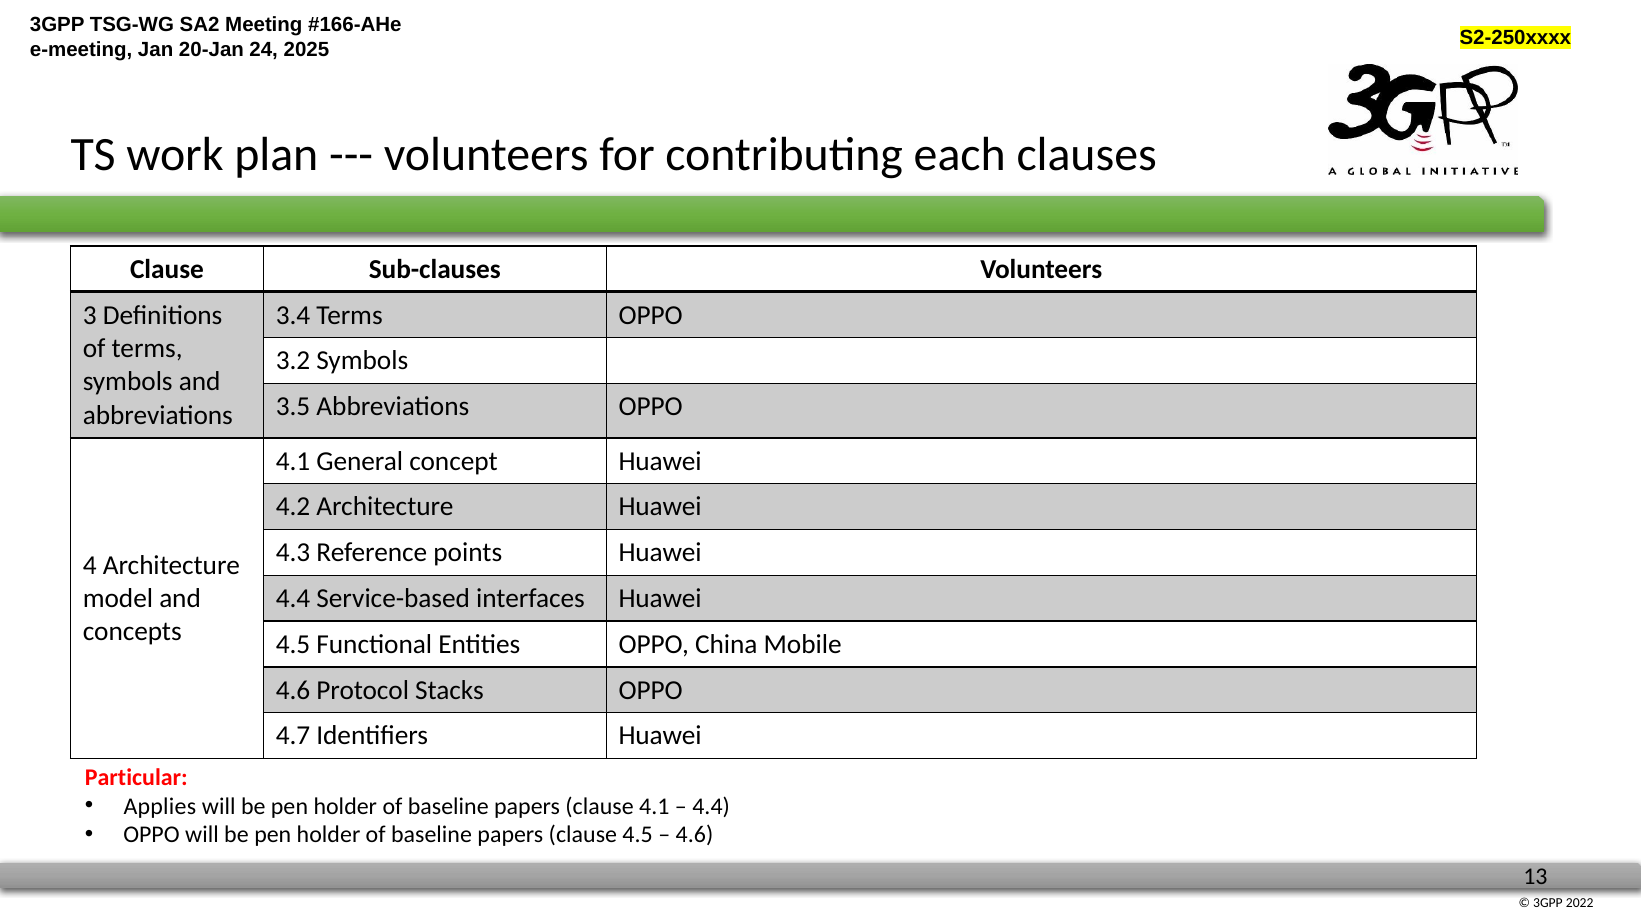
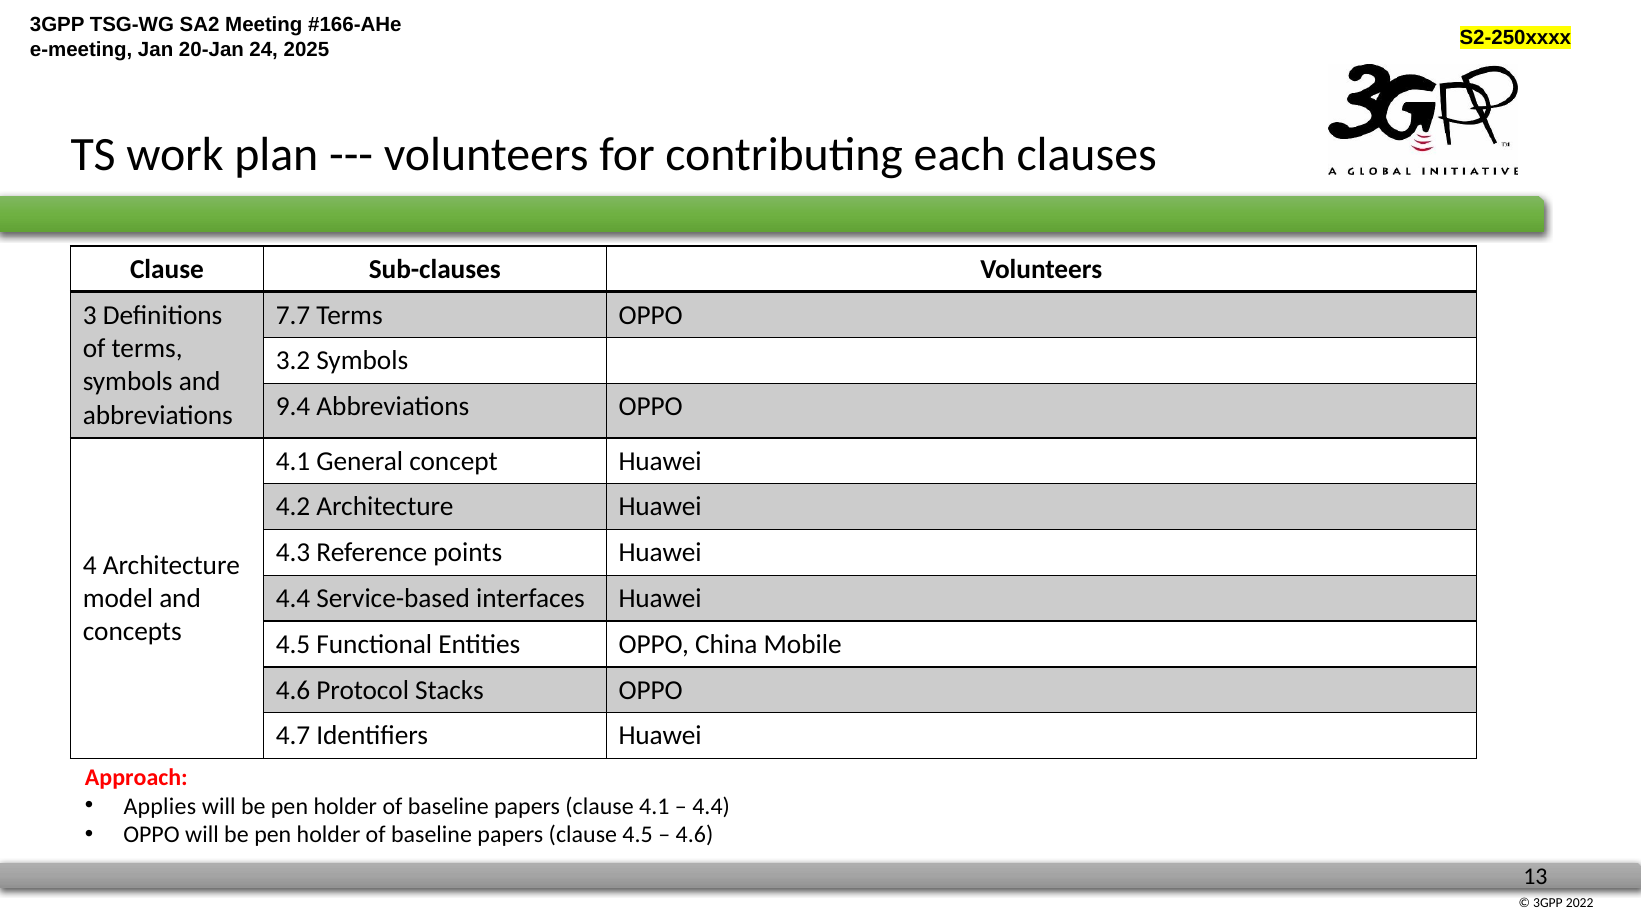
3.4: 3.4 -> 7.7
3.5: 3.5 -> 9.4
Particular: Particular -> Approach
